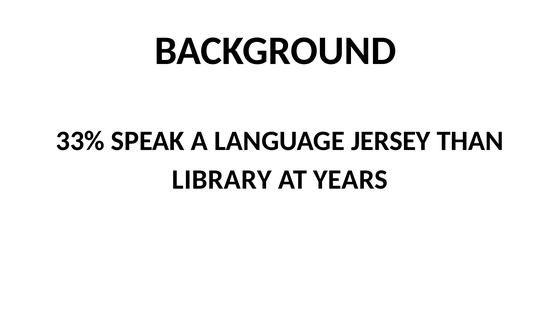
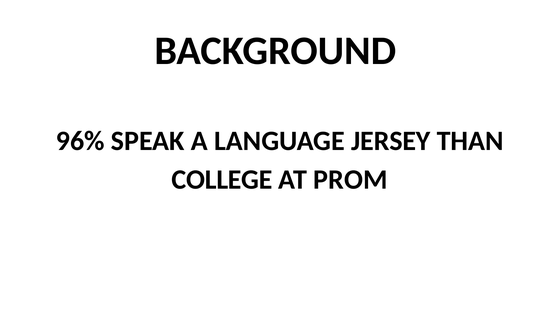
33%: 33% -> 96%
LIBRARY: LIBRARY -> COLLEGE
YEARS: YEARS -> PROM
